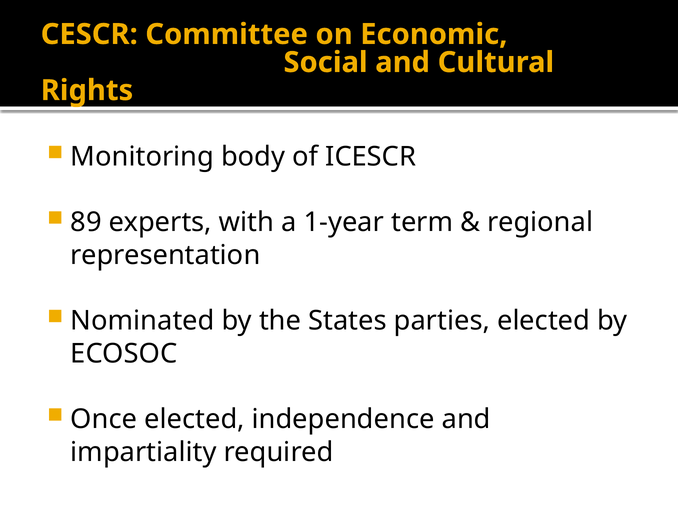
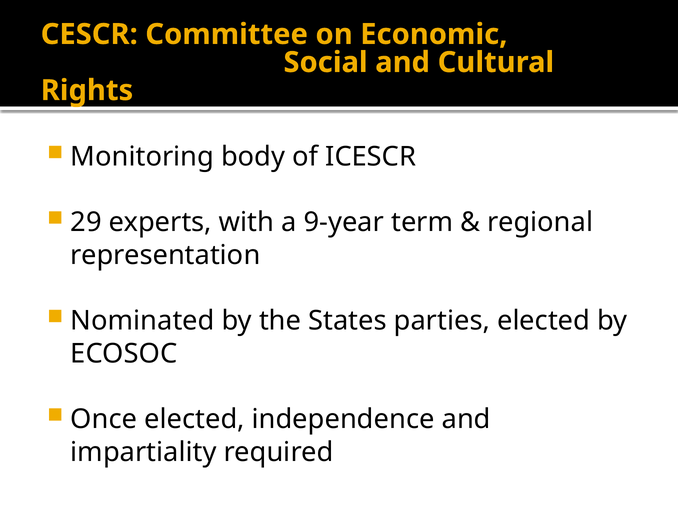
89: 89 -> 29
1-year: 1-year -> 9-year
